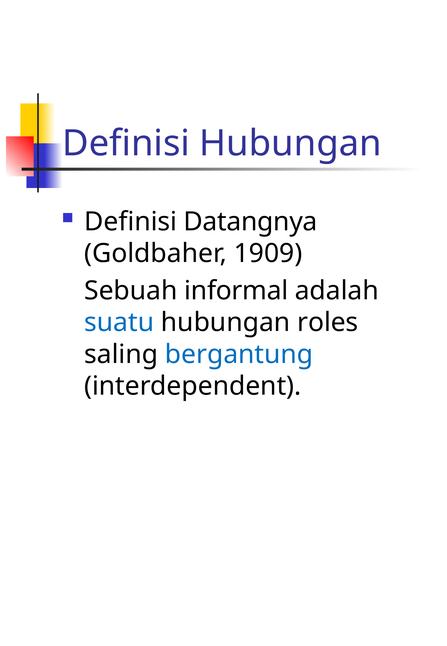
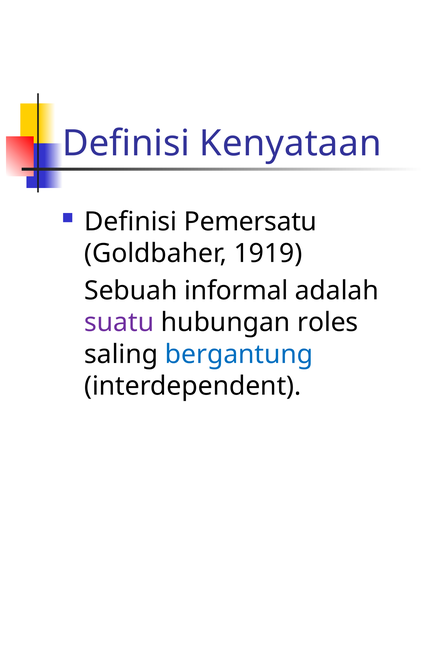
Definisi Hubungan: Hubungan -> Kenyataan
Datangnya: Datangnya -> Pemersatu
1909: 1909 -> 1919
suatu colour: blue -> purple
